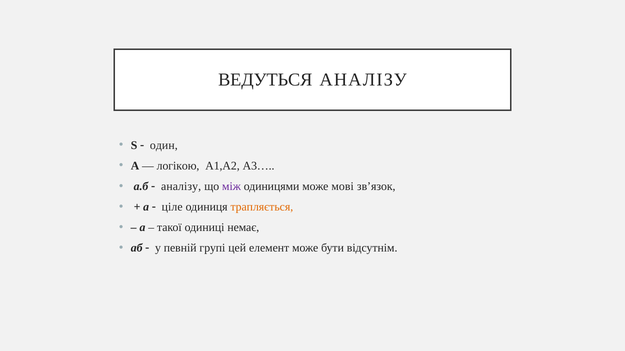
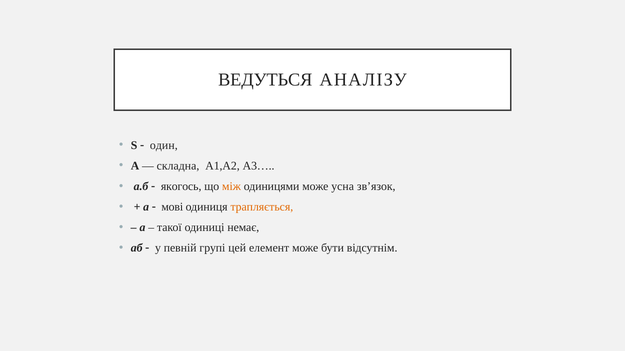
логікою: логікою -> складна
аналізу at (181, 187): аналізу -> якогось
між colour: purple -> orange
мові: мові -> усна
ціле: ціле -> мові
